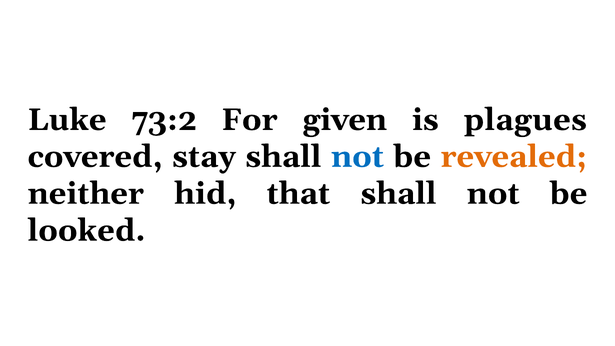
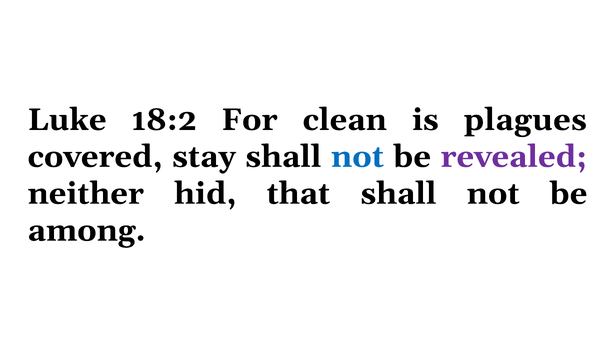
73:2: 73:2 -> 18:2
given: given -> clean
revealed colour: orange -> purple
looked: looked -> among
